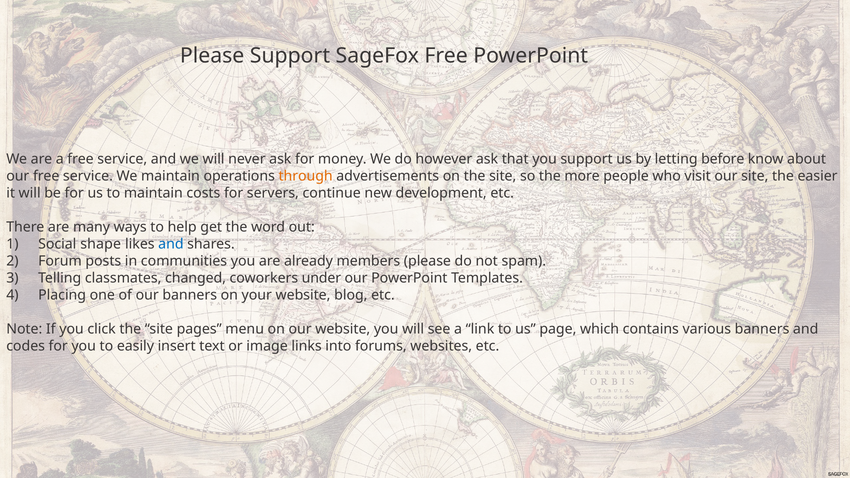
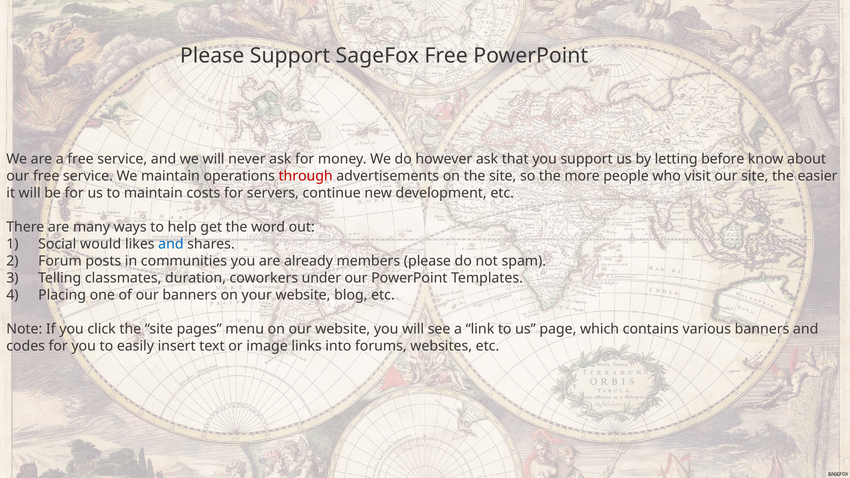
through colour: orange -> red
shape: shape -> would
changed: changed -> duration
